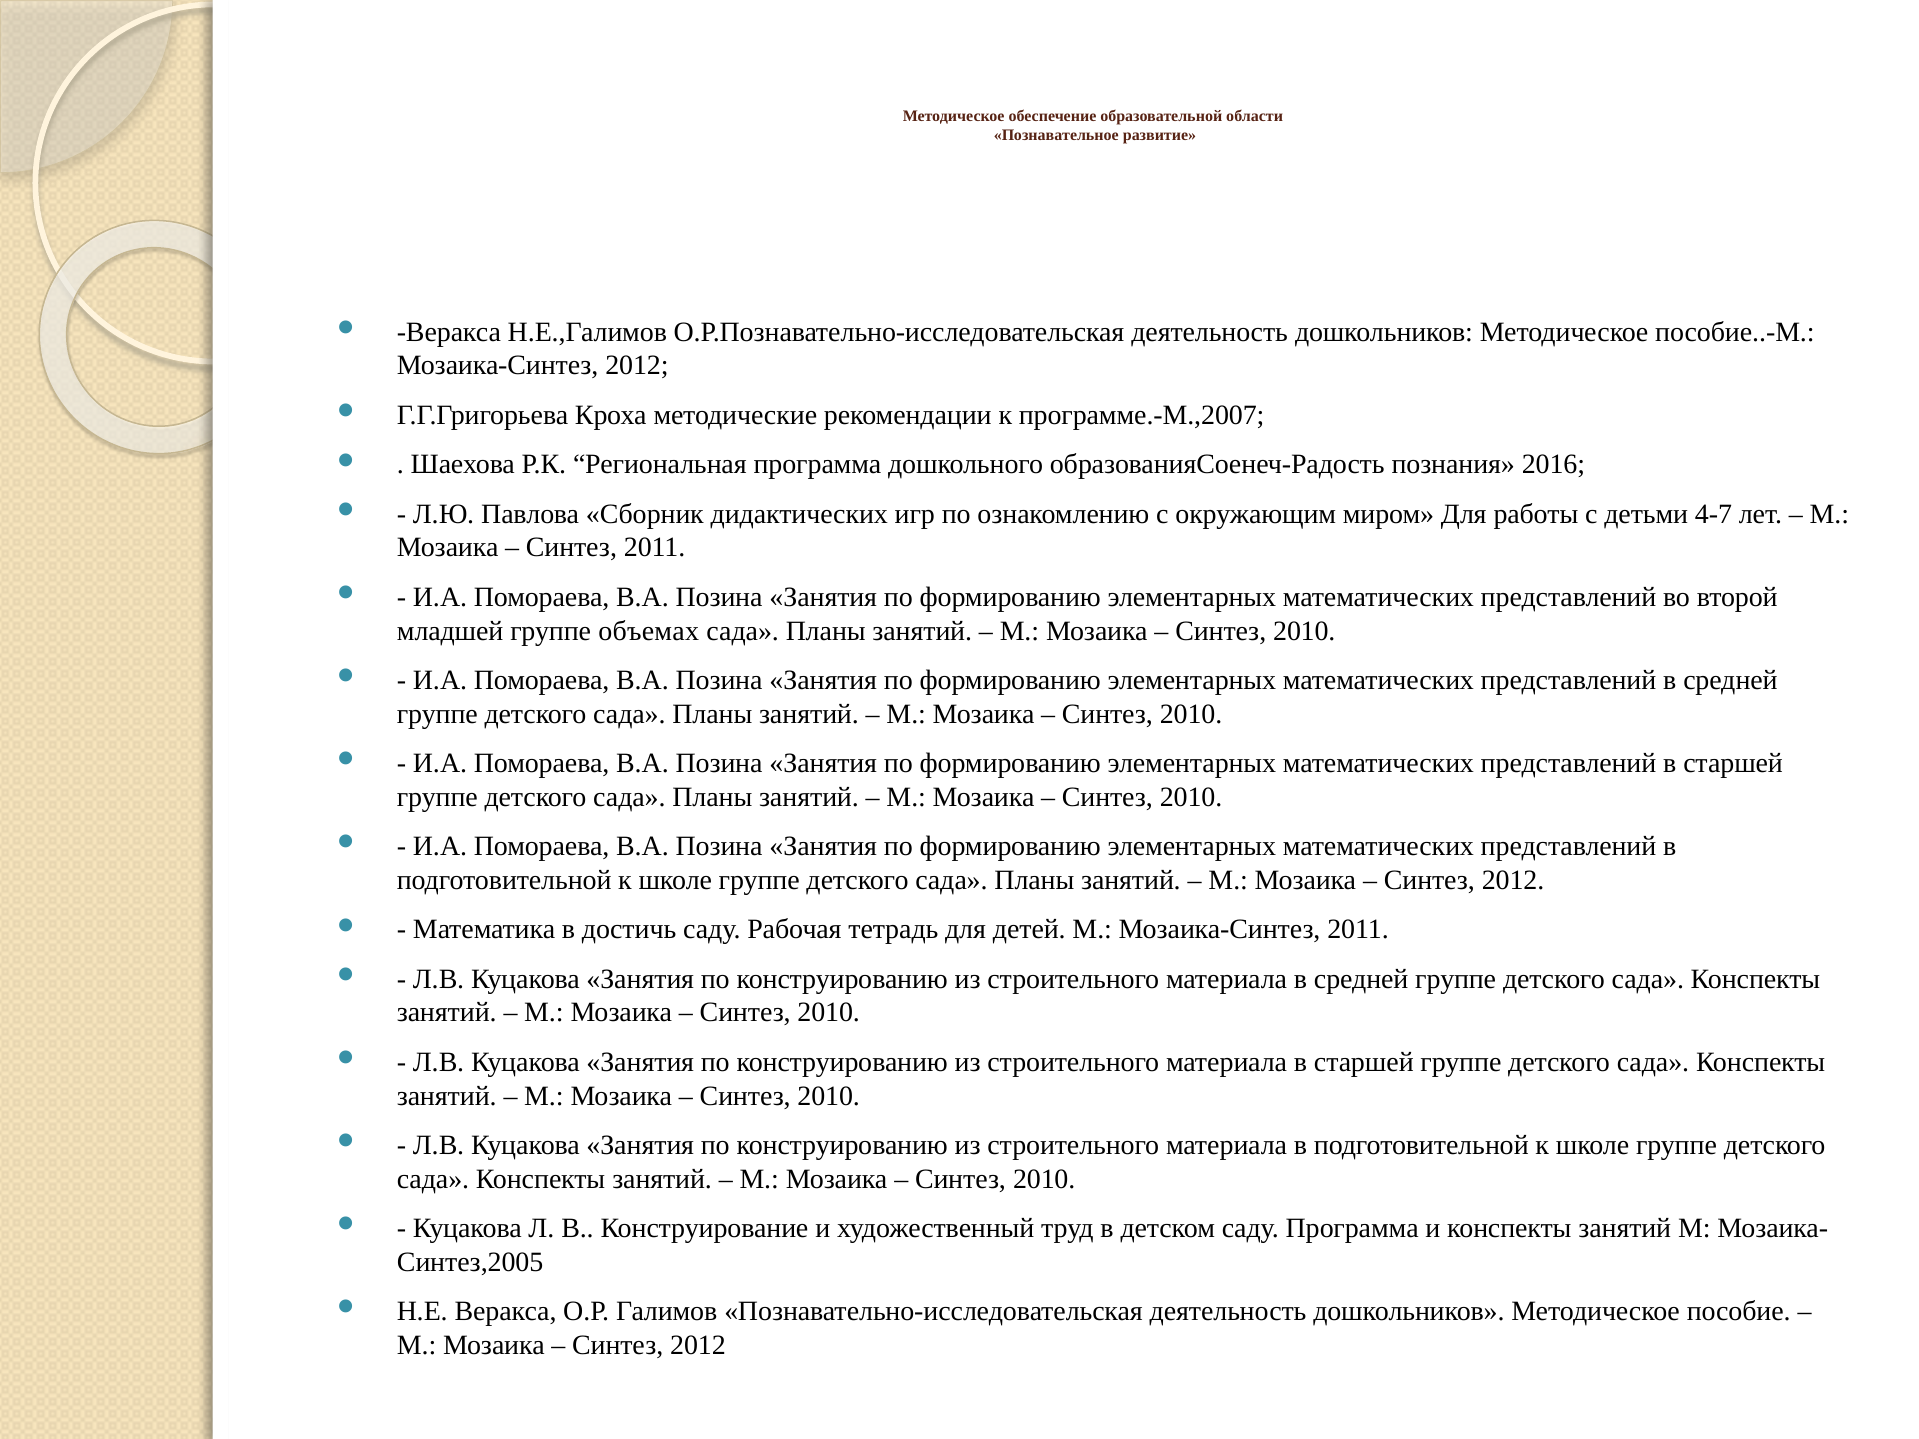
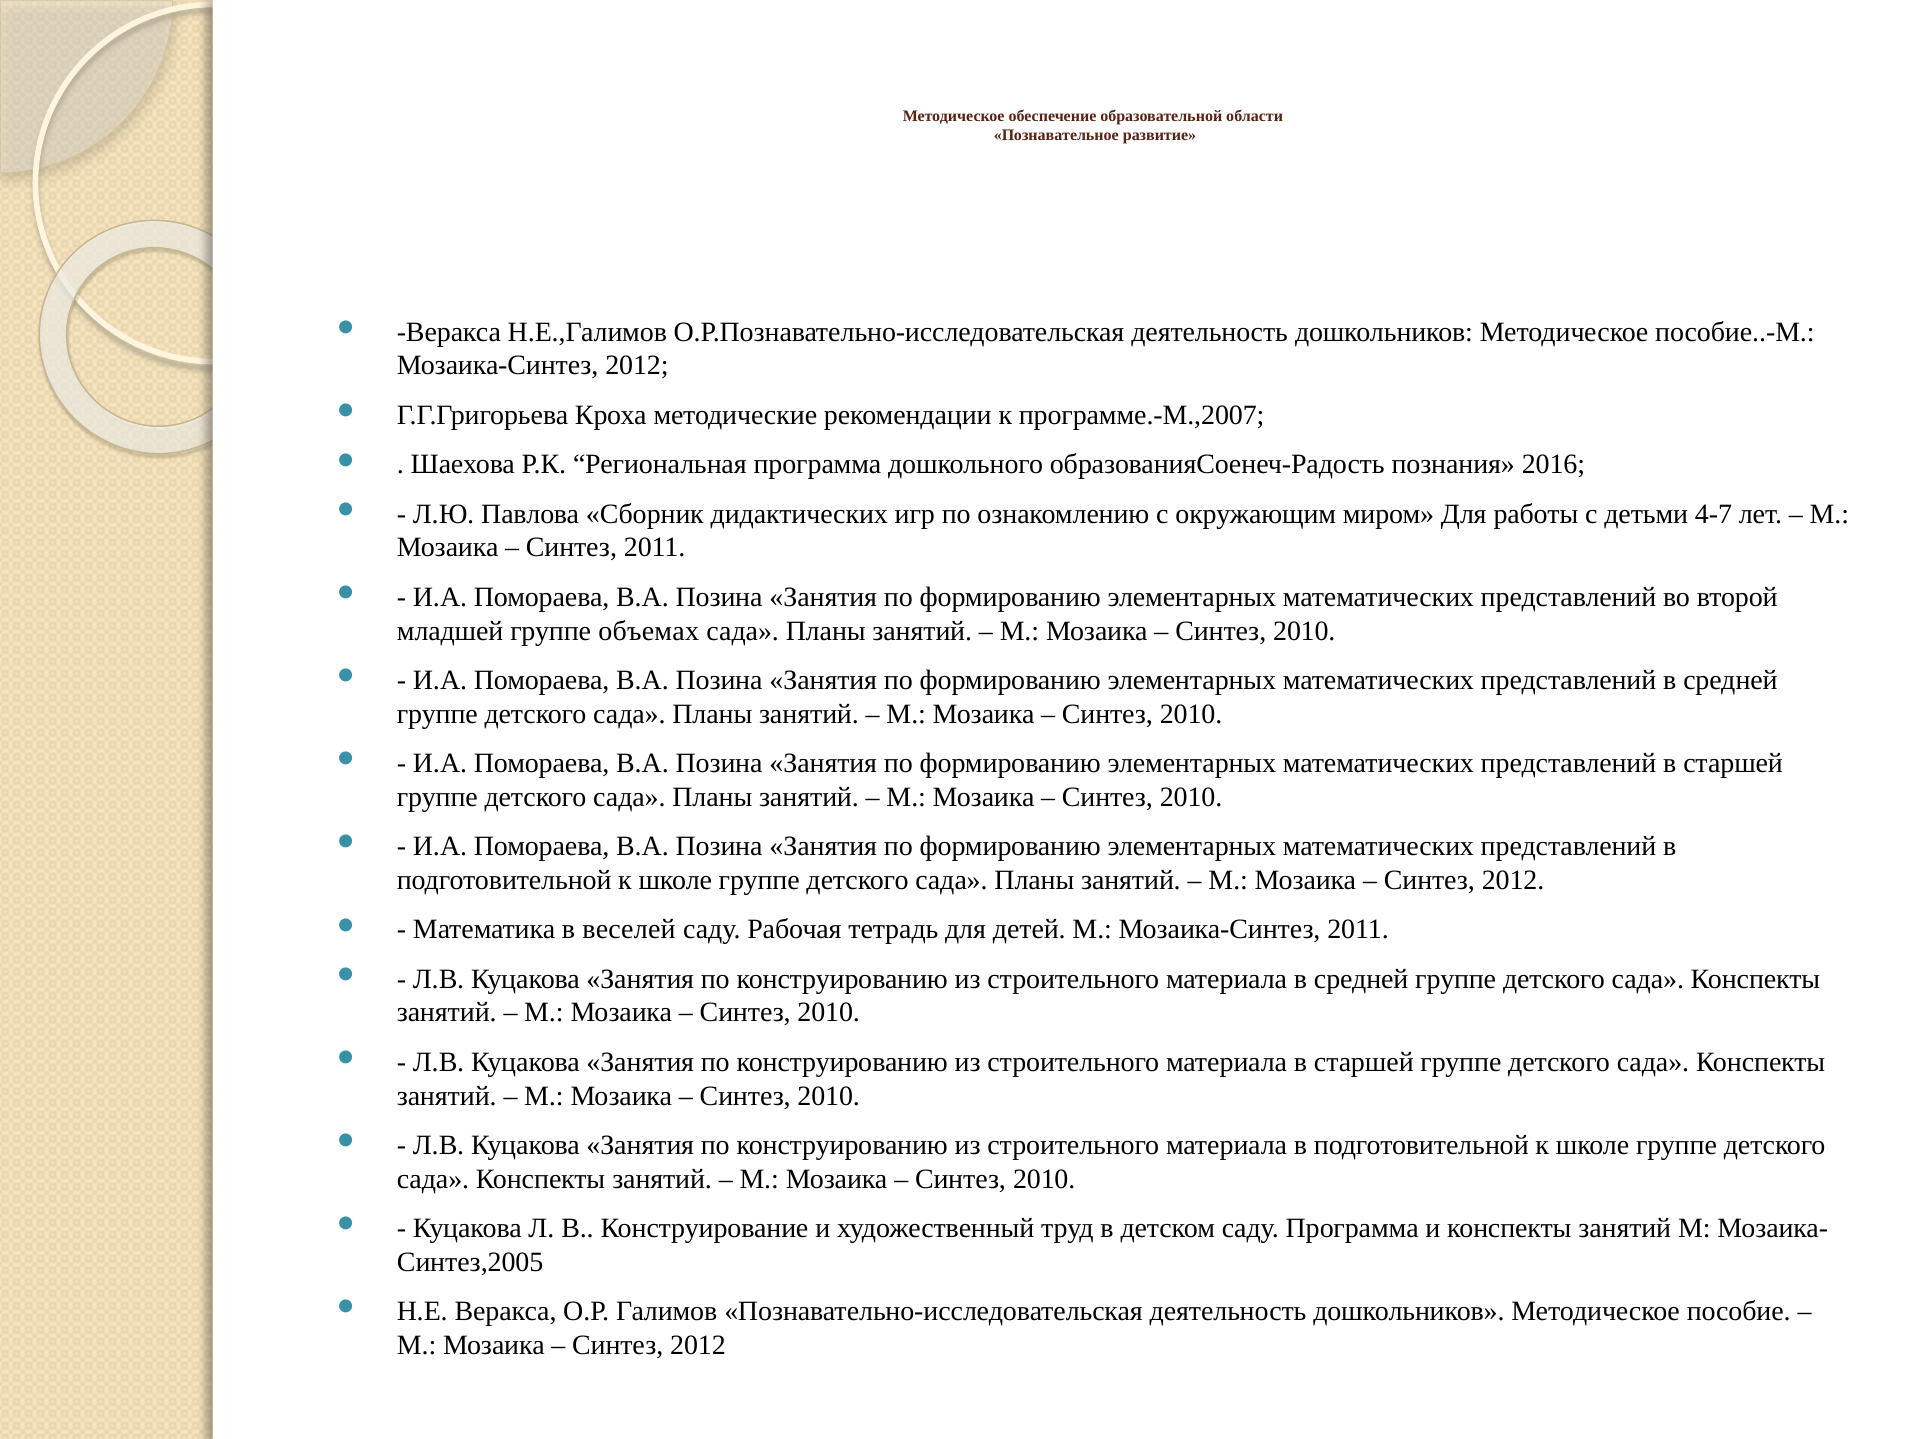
достичь: достичь -> веселей
